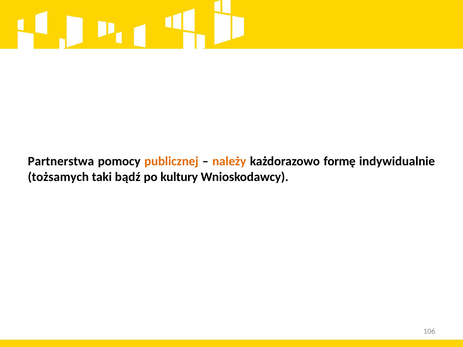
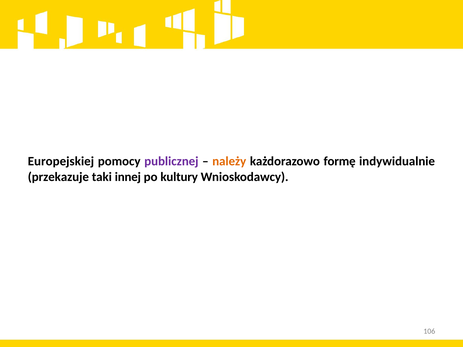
Partnerstwa: Partnerstwa -> Europejskiej
publicznej colour: orange -> purple
tożsamych: tożsamych -> przekazuje
bądź: bądź -> innej
